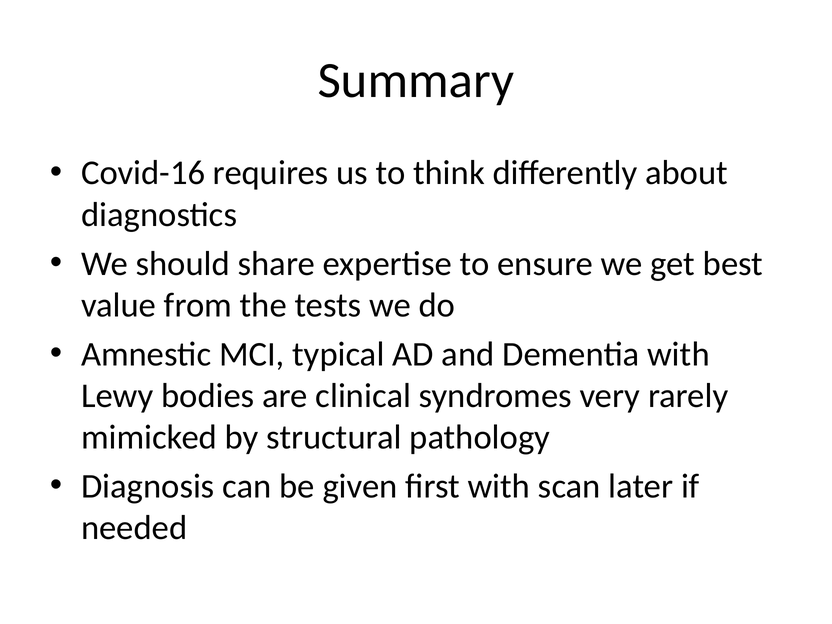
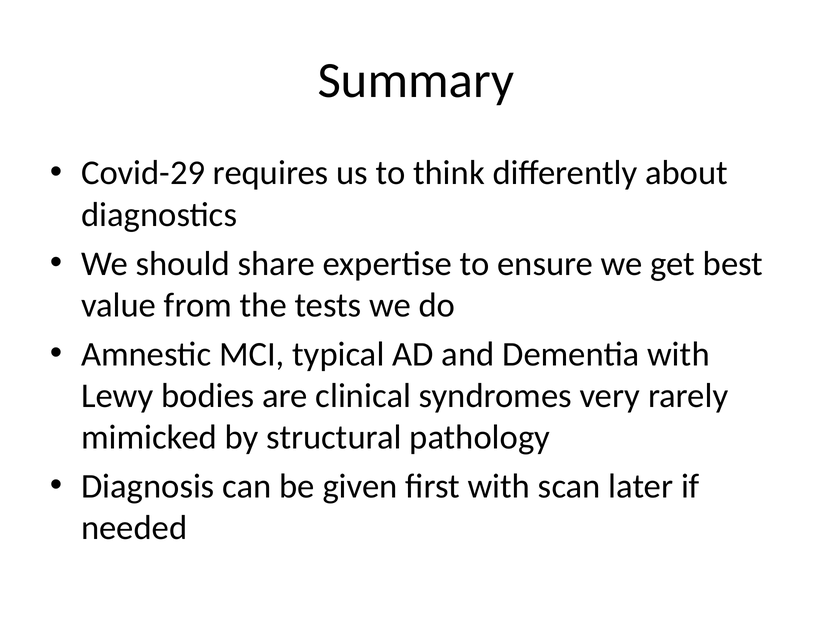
Covid-16: Covid-16 -> Covid-29
